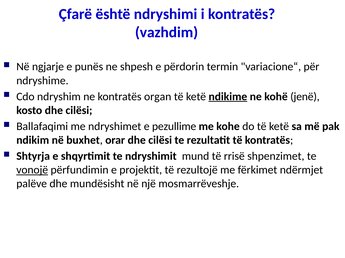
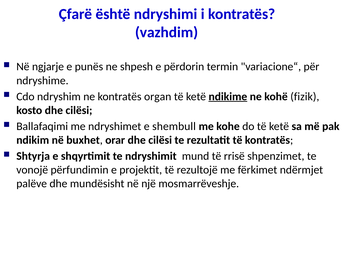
jenë: jenë -> fizik
pezullime: pezullime -> shembull
vonojë underline: present -> none
